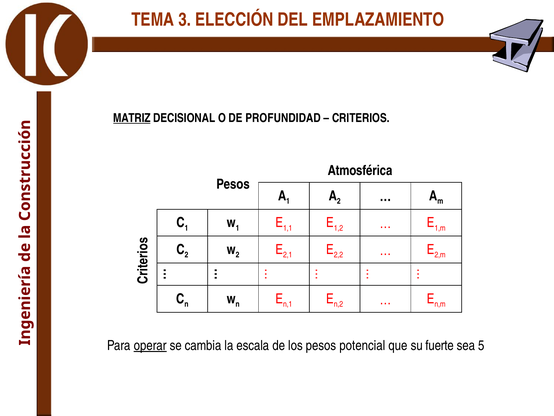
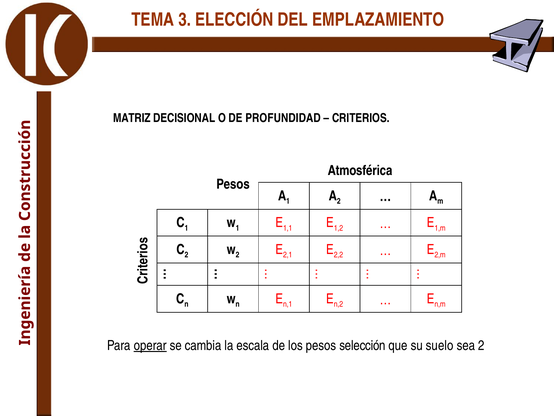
MATRIZ underline: present -> none
potencial: potencial -> selección
fuerte: fuerte -> suelo
sea 5: 5 -> 2
